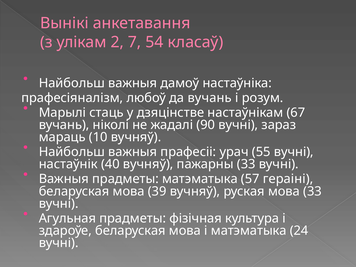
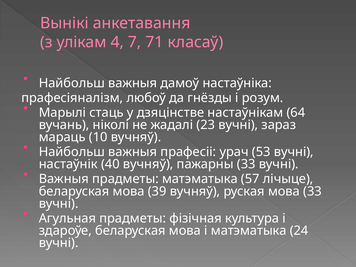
2: 2 -> 4
54: 54 -> 71
да вучань: вучань -> гнёзды
67: 67 -> 64
90: 90 -> 23
55: 55 -> 53
гераіні: гераіні -> лічыце
